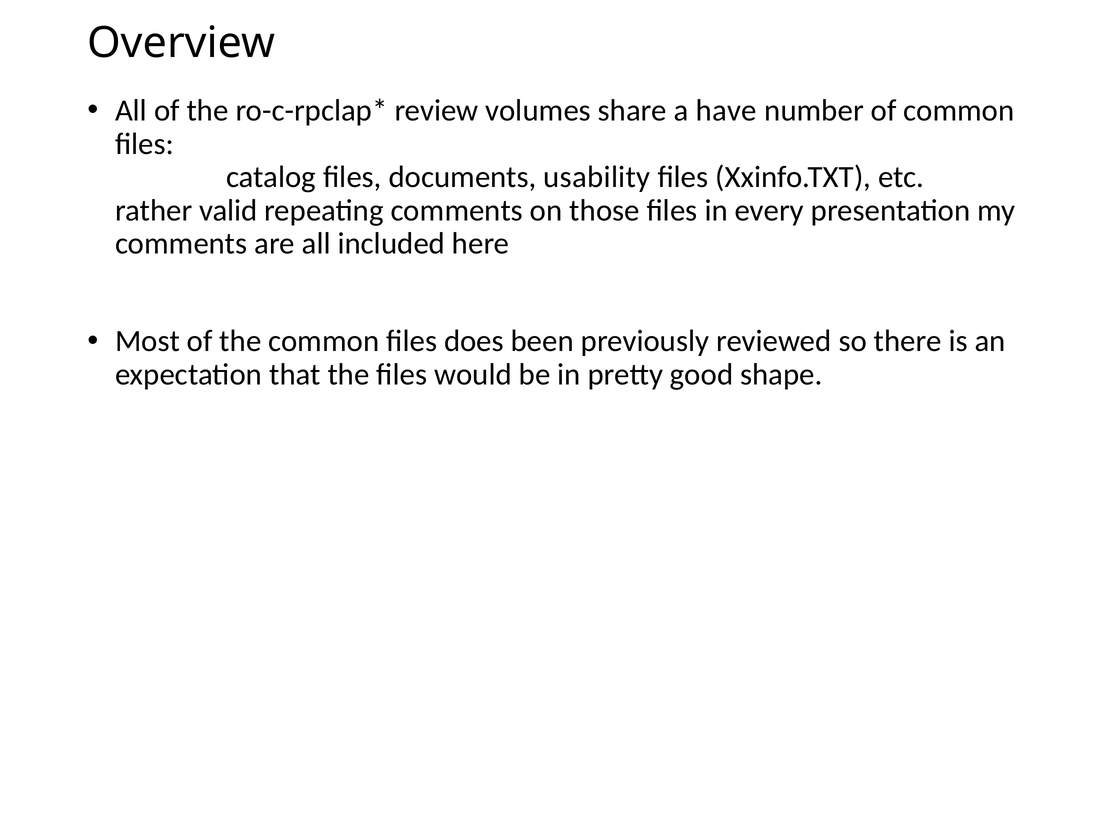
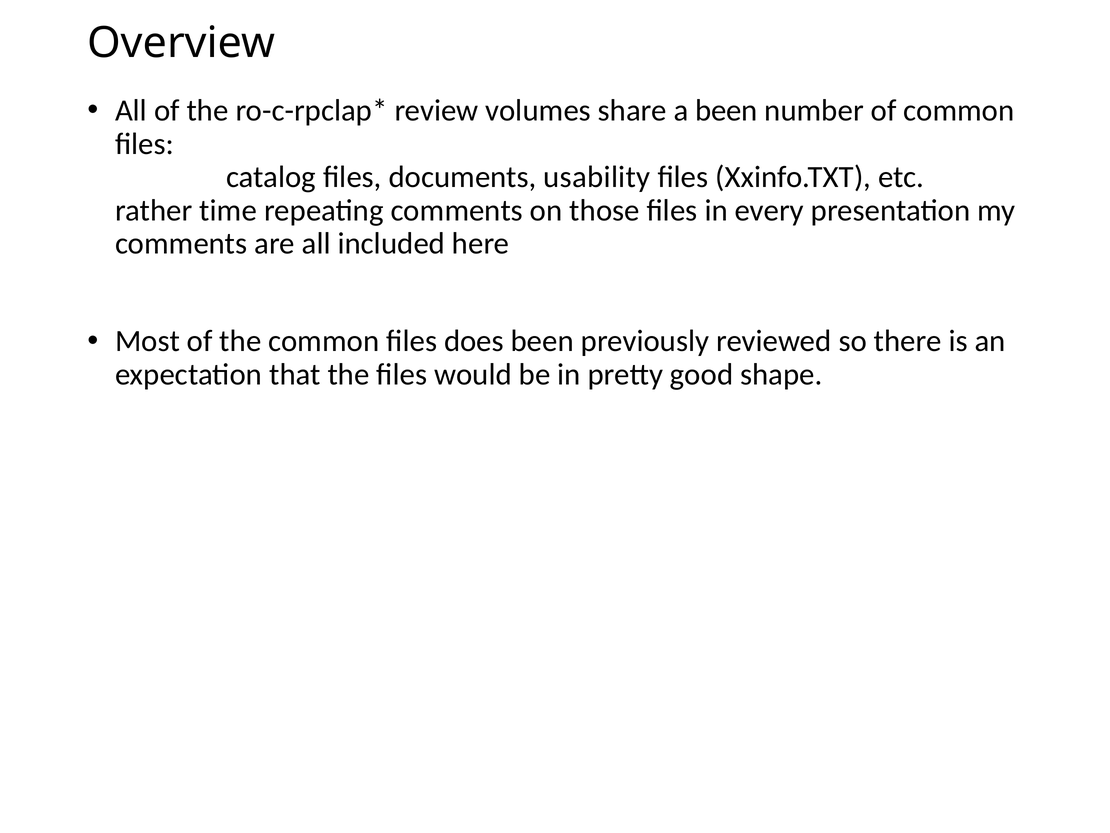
a have: have -> been
valid: valid -> time
